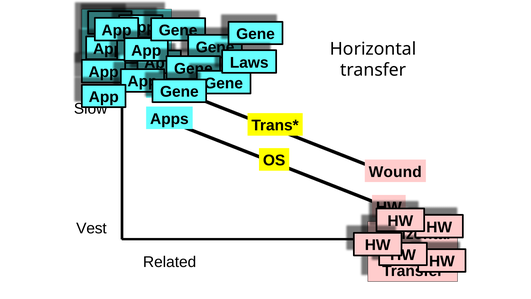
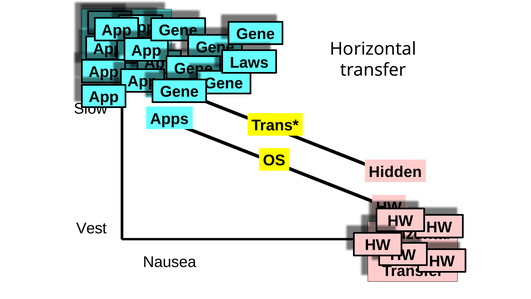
Wound: Wound -> Hidden
Related: Related -> Nausea
